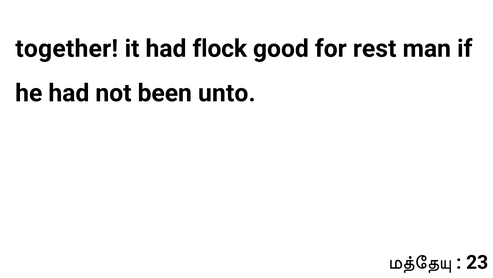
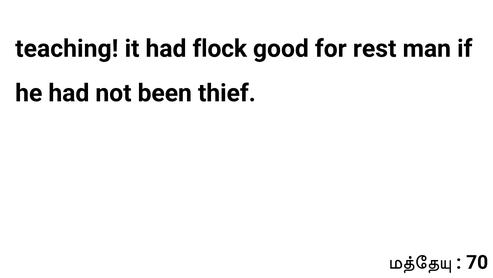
together: together -> teaching
unto: unto -> thief
23: 23 -> 70
